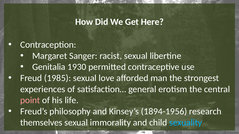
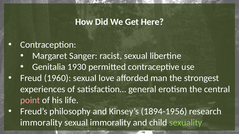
1985: 1985 -> 1960
themselves at (41, 123): themselves -> immorality
sexuality colour: light blue -> light green
